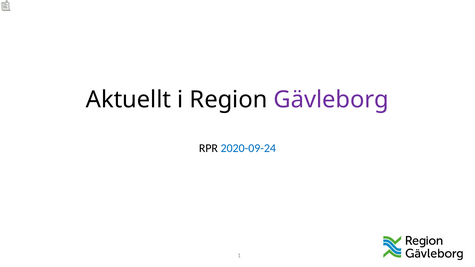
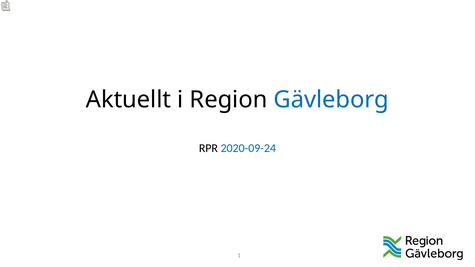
Gävleborg colour: purple -> blue
